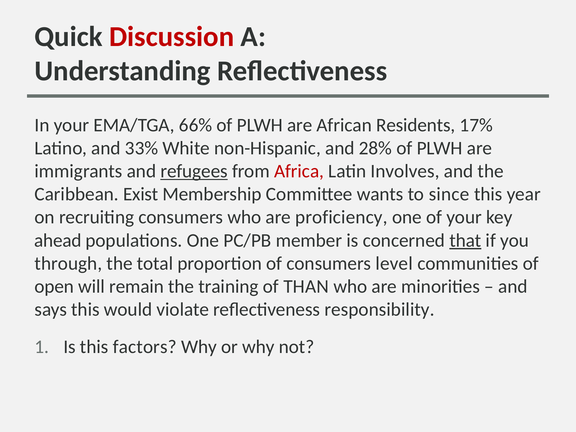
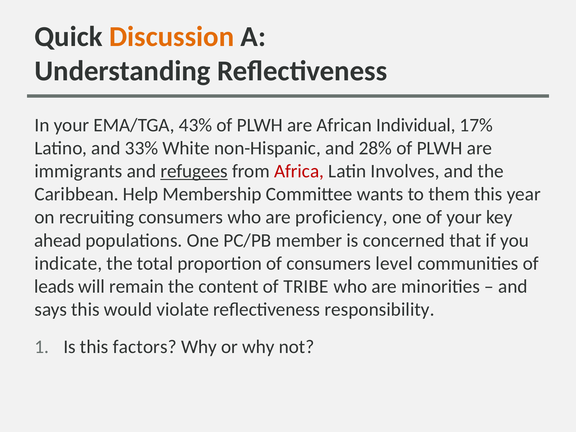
Discussion colour: red -> orange
66%: 66% -> 43%
Residents: Residents -> Individual
Exist: Exist -> Help
since: since -> them
that underline: present -> none
through: through -> indicate
open: open -> leads
training: training -> content
THAN: THAN -> TRIBE
